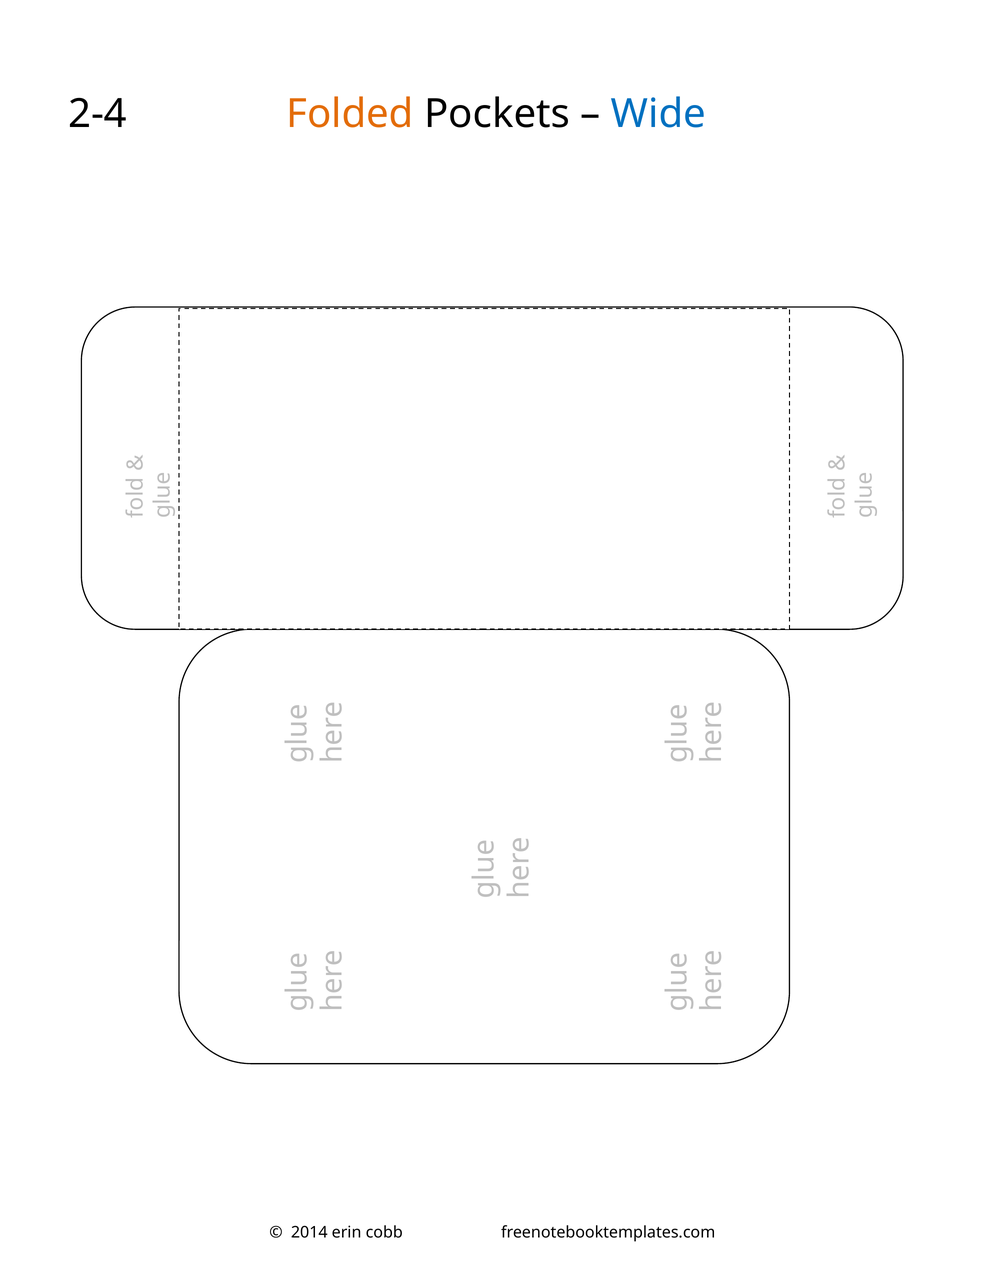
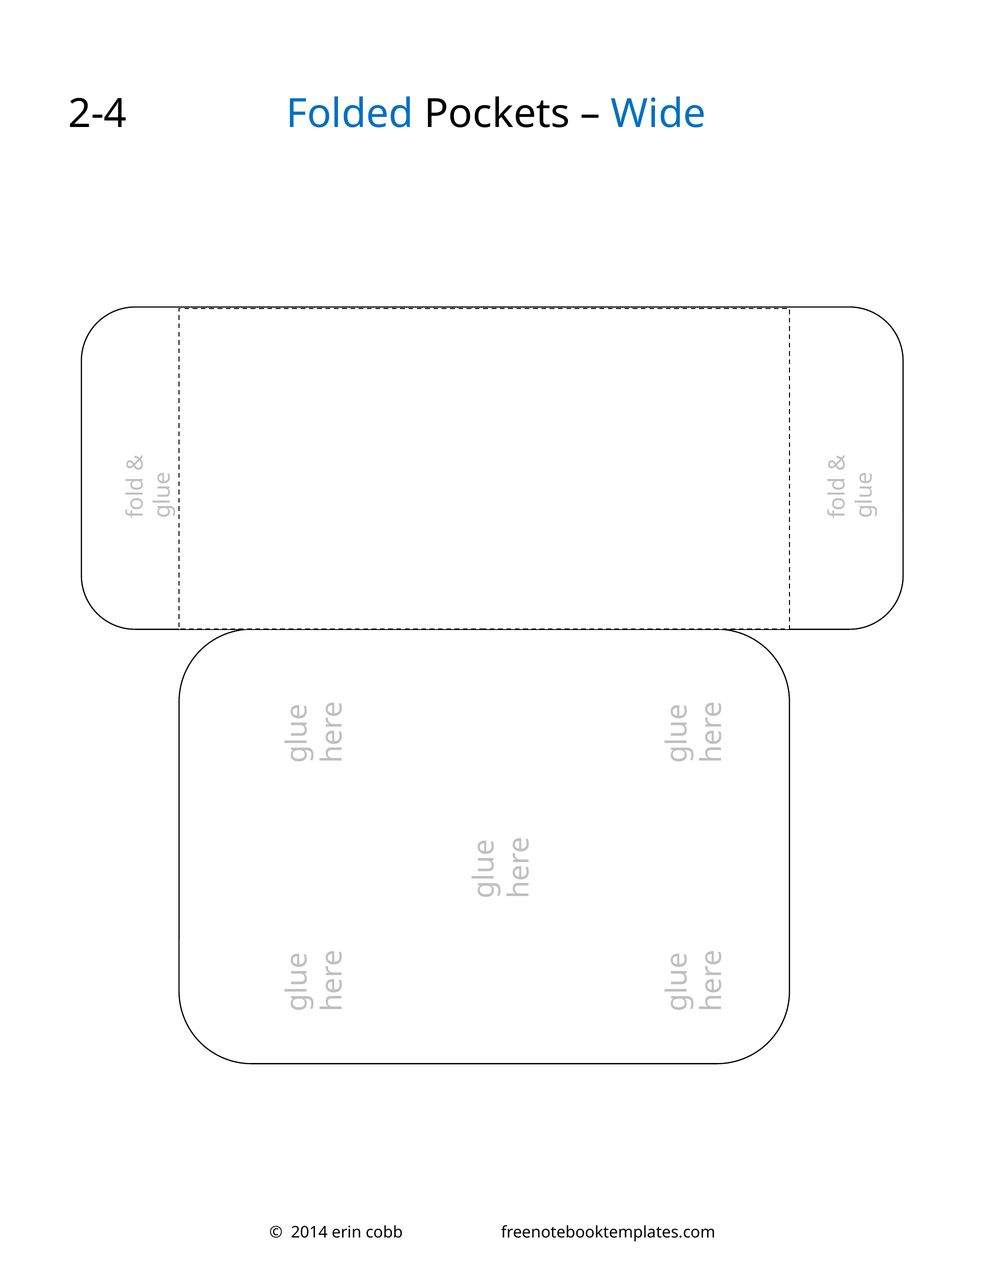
Folded colour: orange -> blue
